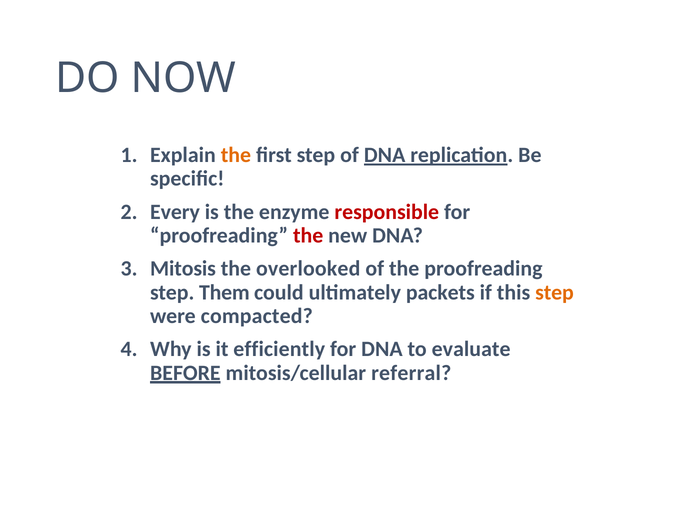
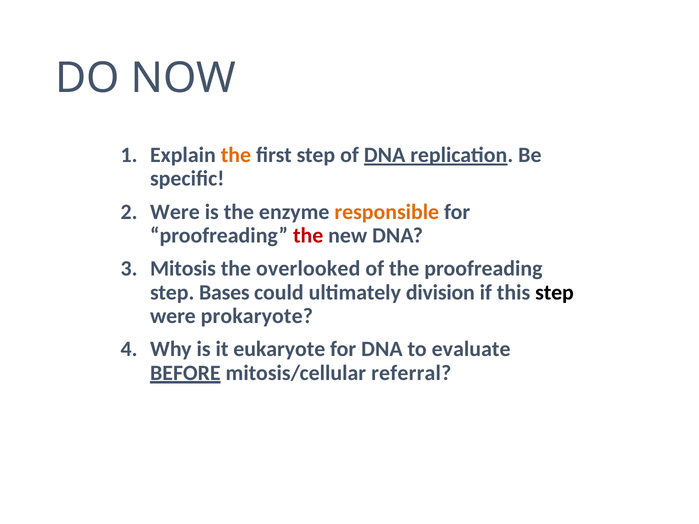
Every at (175, 212): Every -> Were
responsible colour: red -> orange
Them: Them -> Bases
packets: packets -> division
step at (555, 292) colour: orange -> black
compacted: compacted -> prokaryote
efficiently: efficiently -> eukaryote
